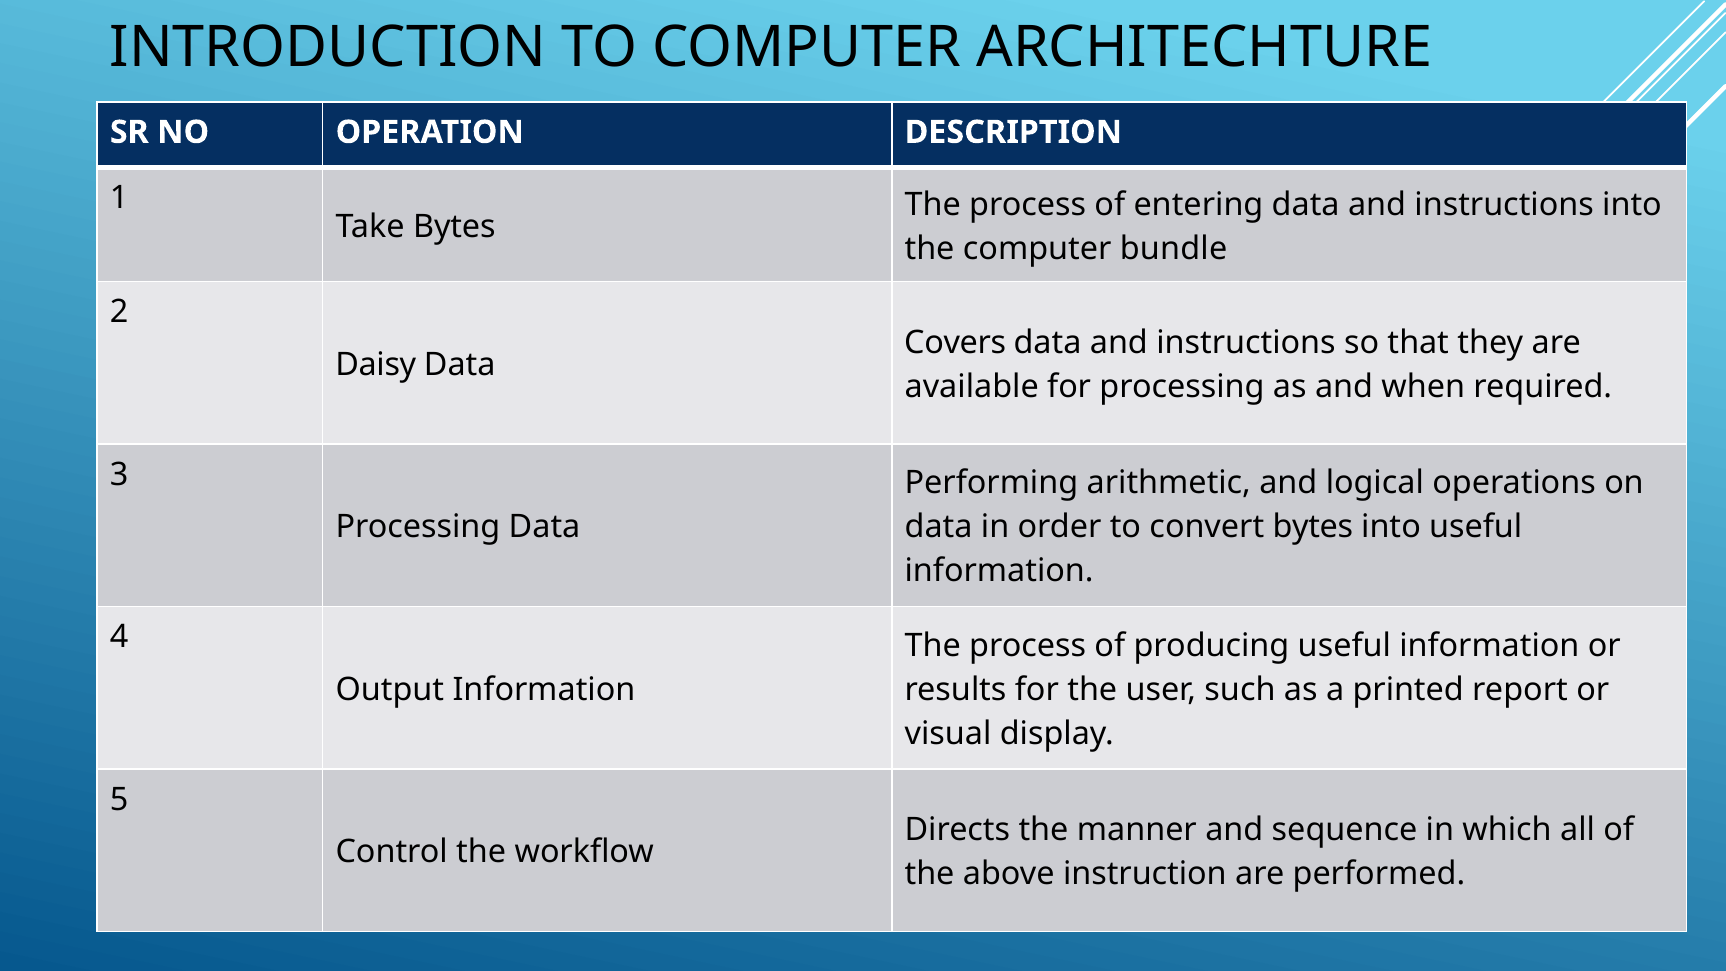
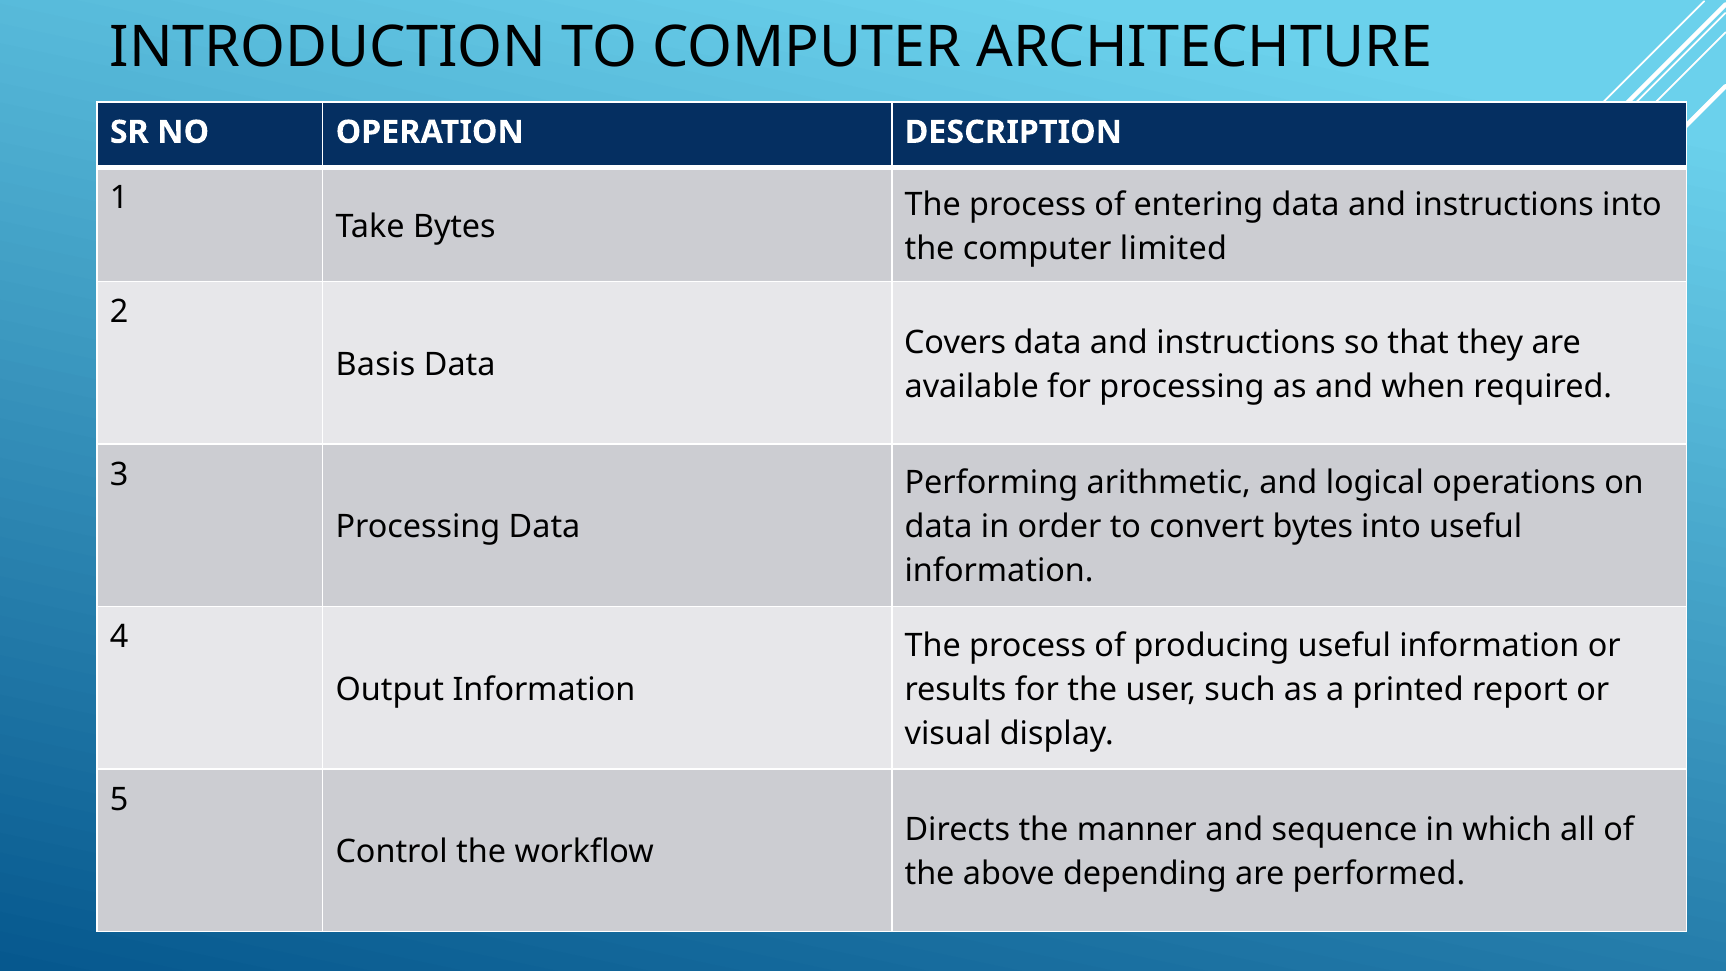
bundle: bundle -> limited
Daisy: Daisy -> Basis
instruction: instruction -> depending
